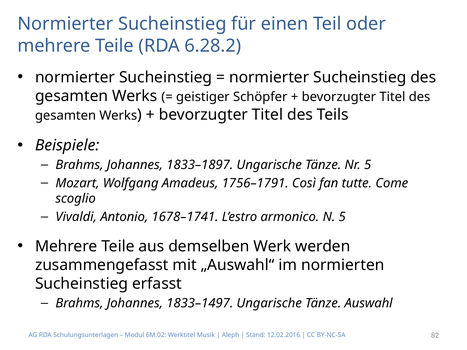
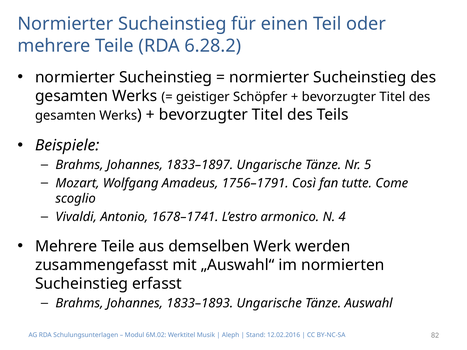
N 5: 5 -> 4
1833–1497: 1833–1497 -> 1833–1893
